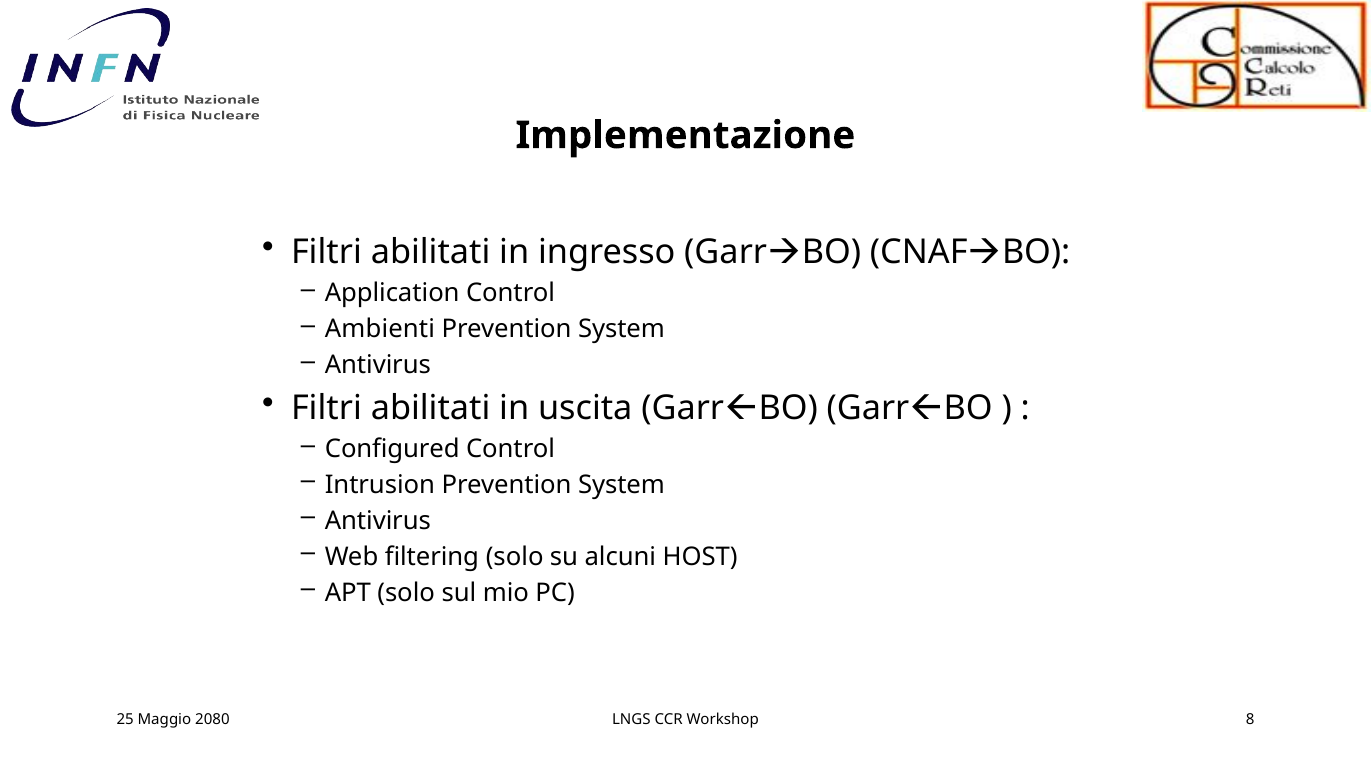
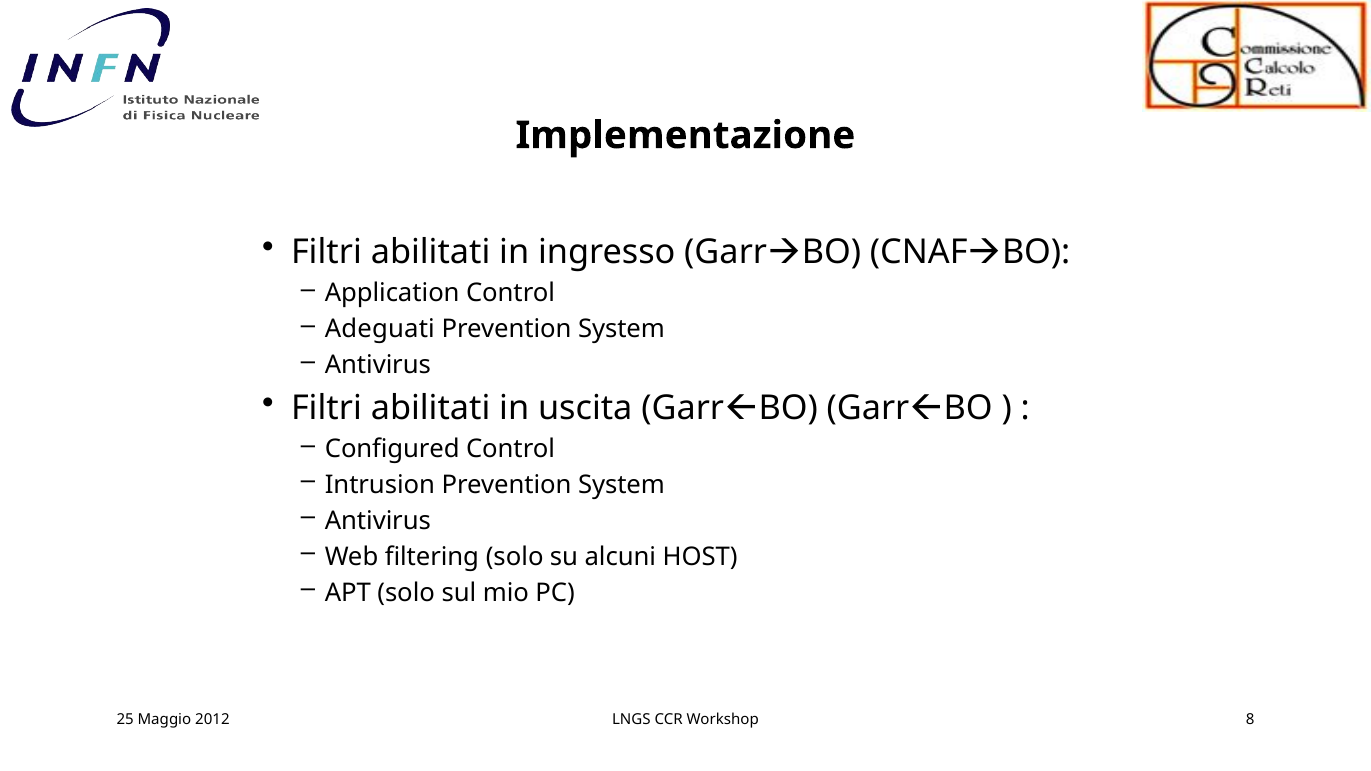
Ambienti: Ambienti -> Adeguati
2080: 2080 -> 2012
